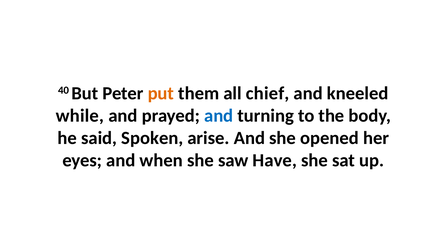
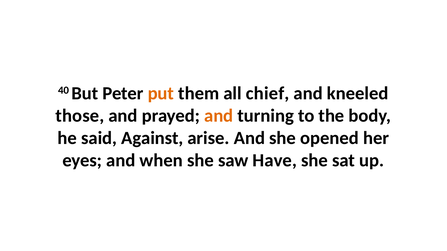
while: while -> those
and at (219, 116) colour: blue -> orange
Spoken: Spoken -> Against
